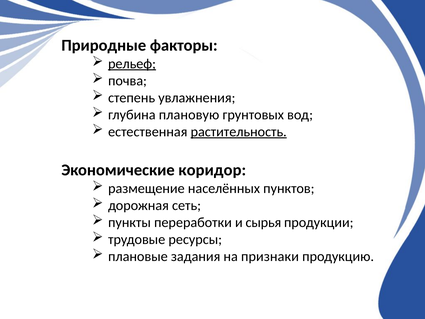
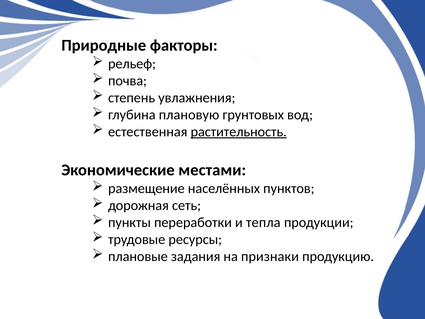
рельеф underline: present -> none
коридор: коридор -> местами
сырья: сырья -> тепла
